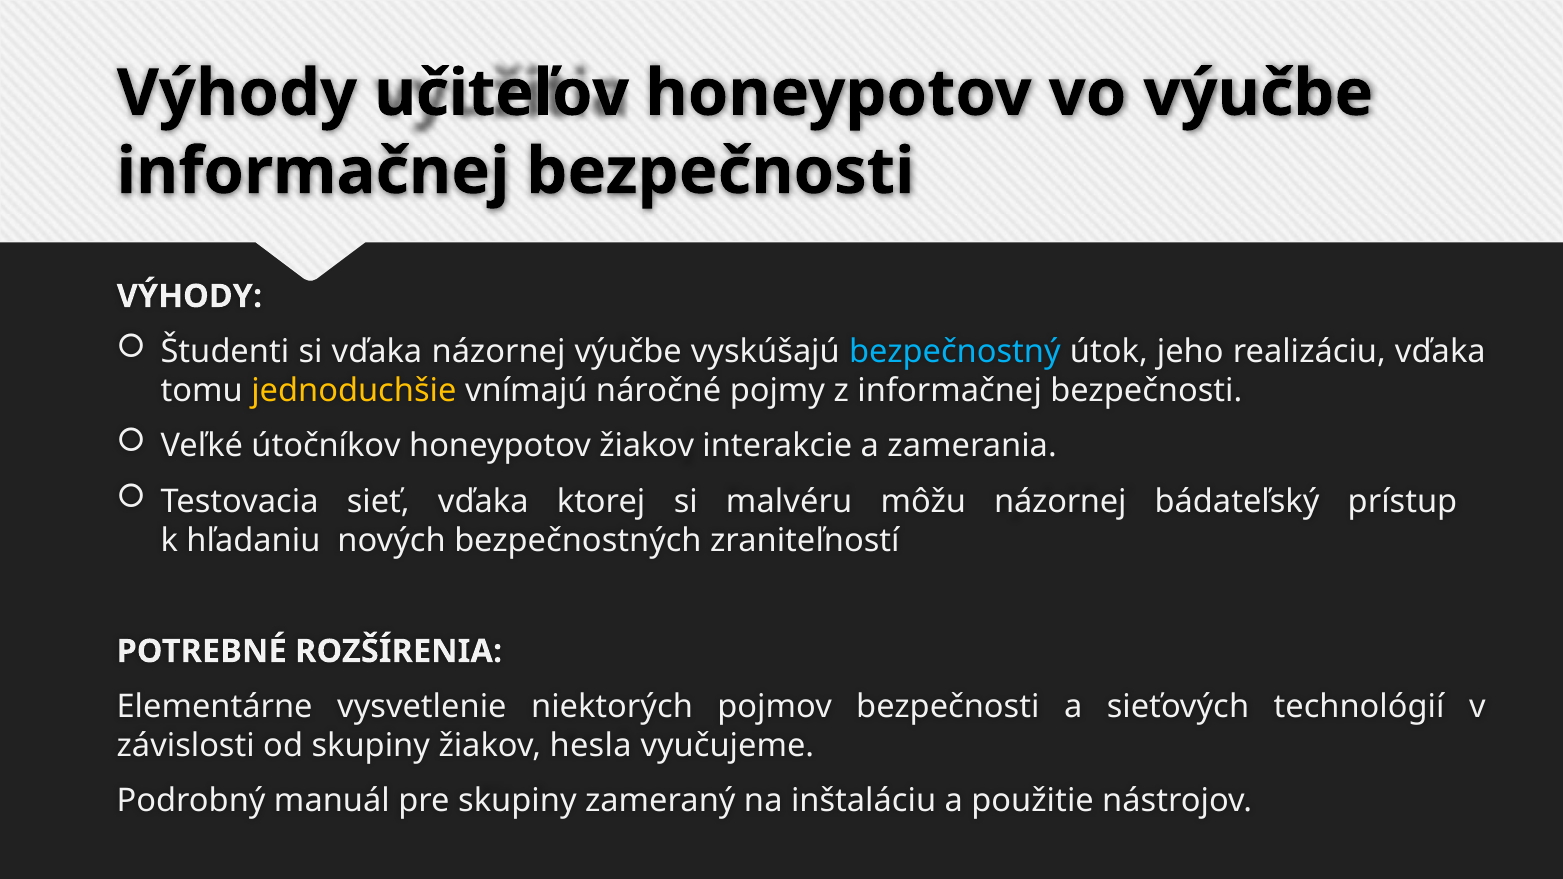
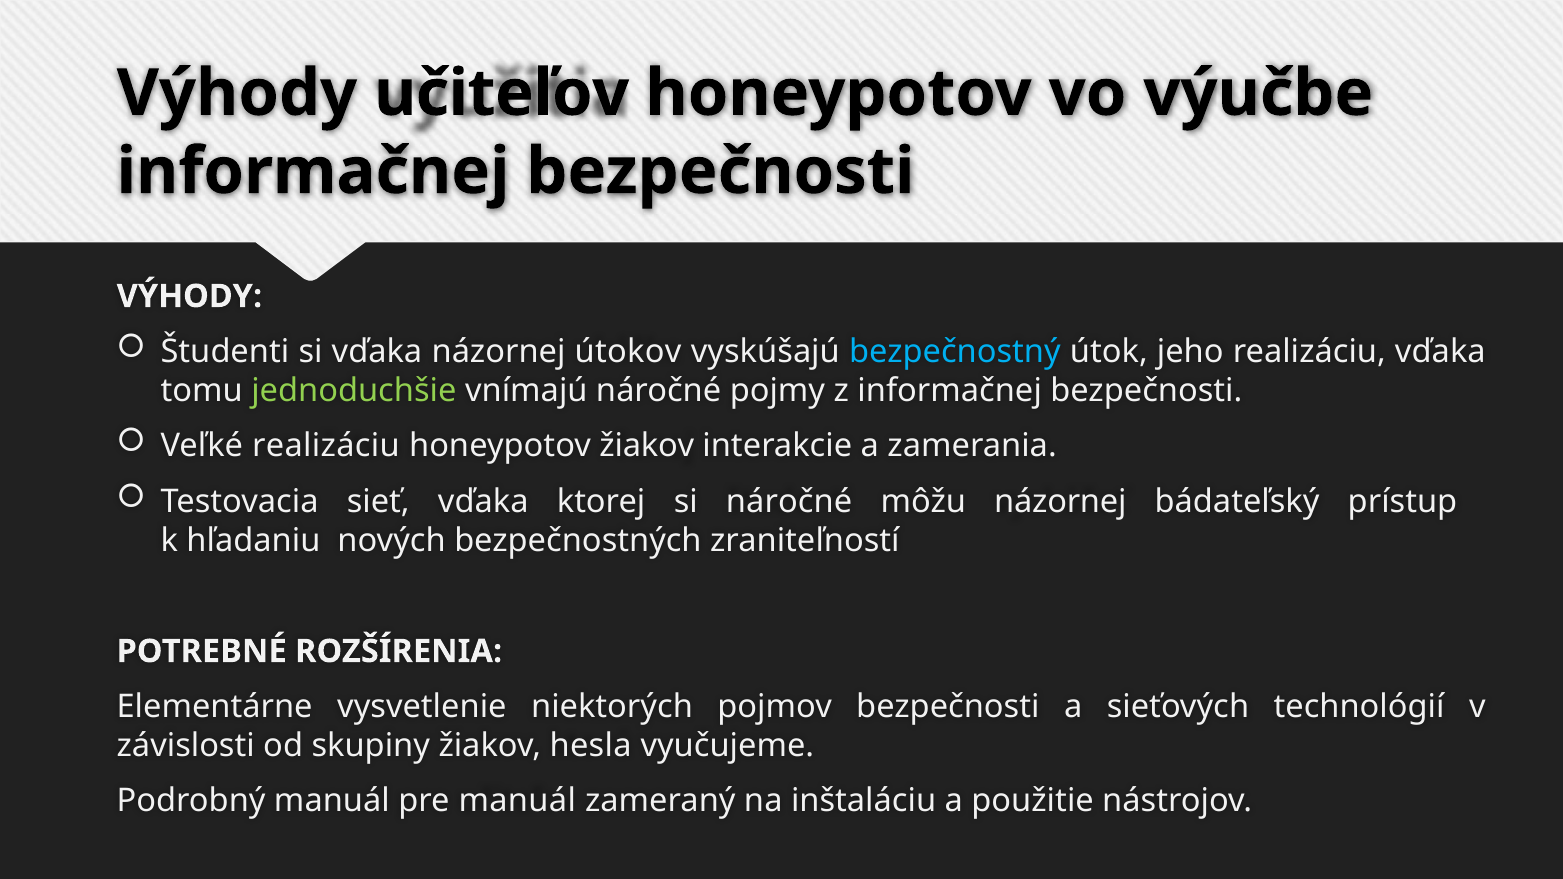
názornej výučbe: výučbe -> útokov
jednoduchšie colour: yellow -> light green
Veľké útočníkov: útočníkov -> realizáciu
si malvéru: malvéru -> náročné
pre skupiny: skupiny -> manuál
